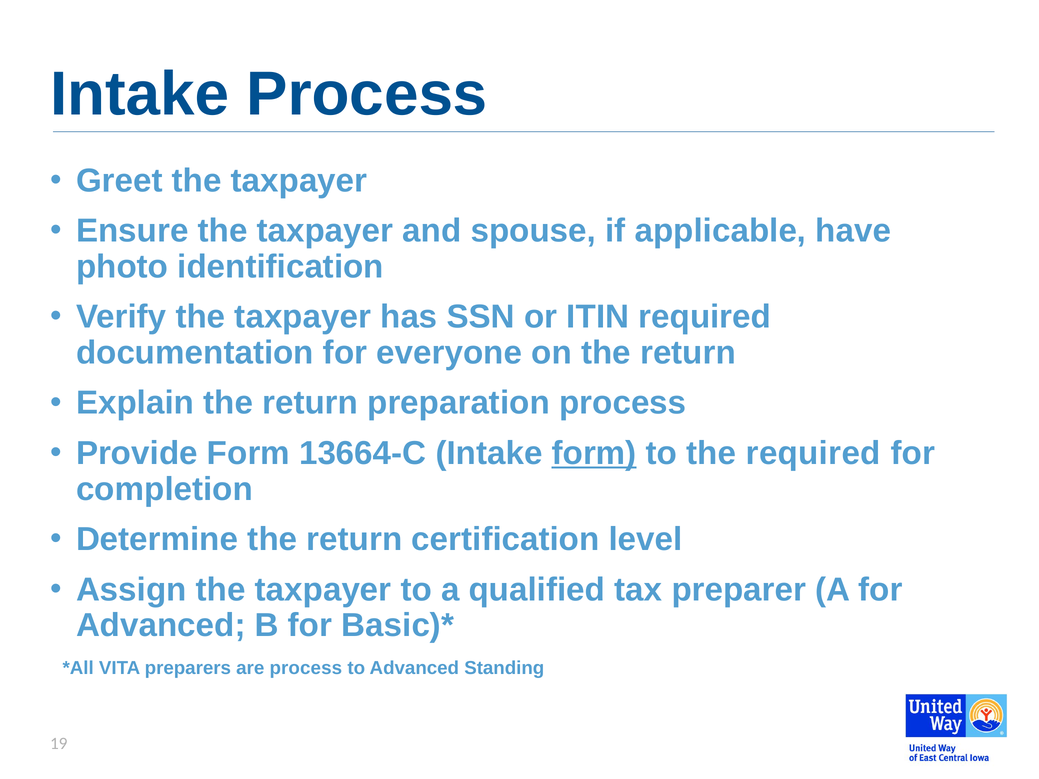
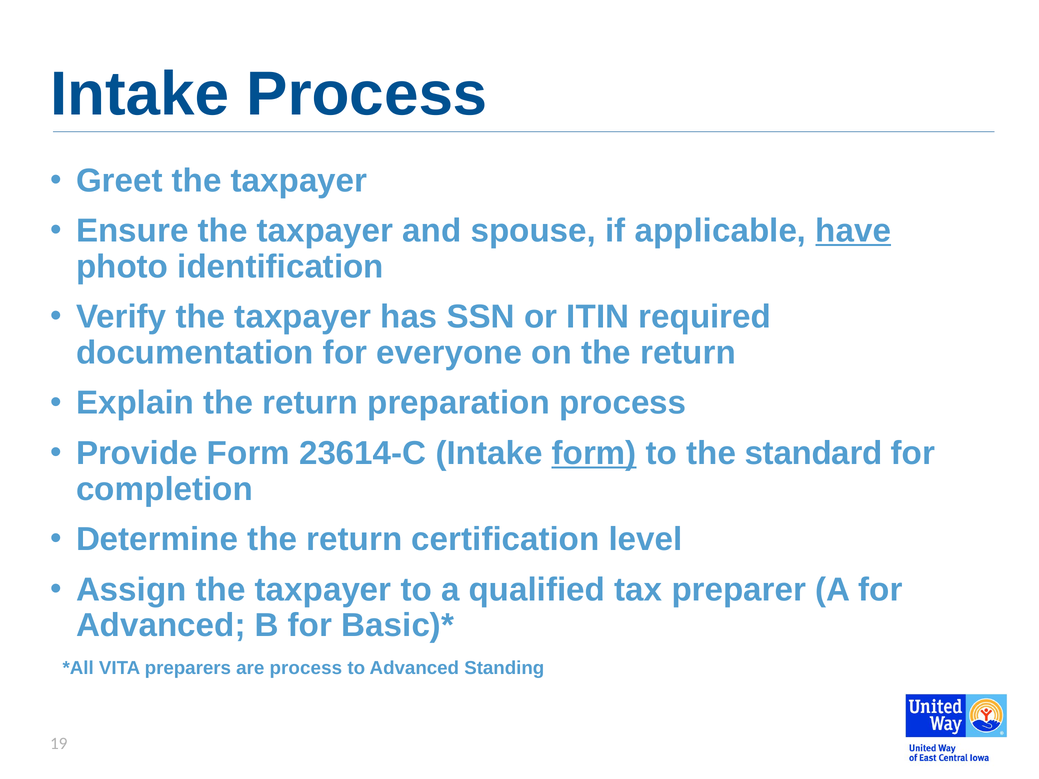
have underline: none -> present
13664-C: 13664-C -> 23614-C
the required: required -> standard
